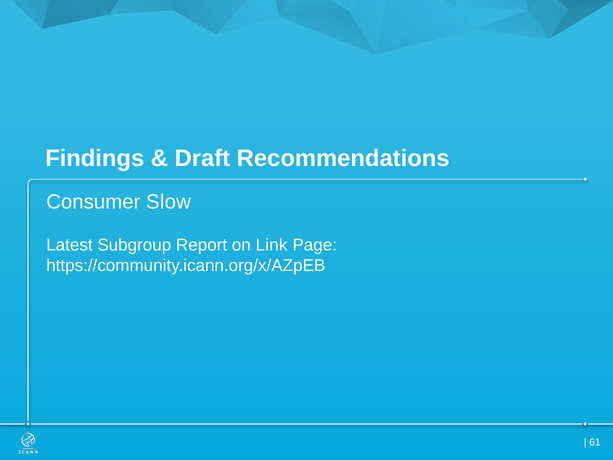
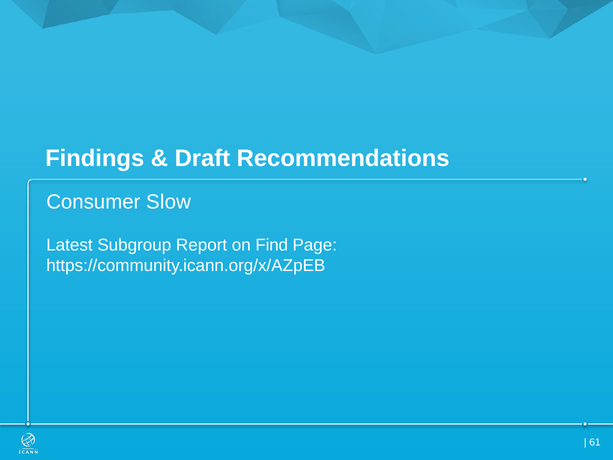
Link: Link -> Find
